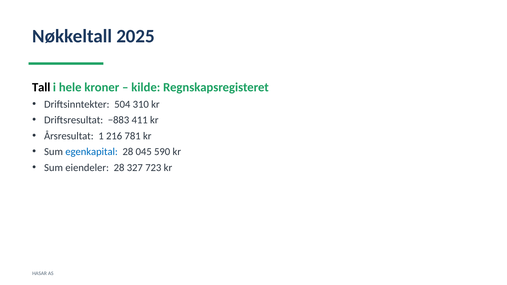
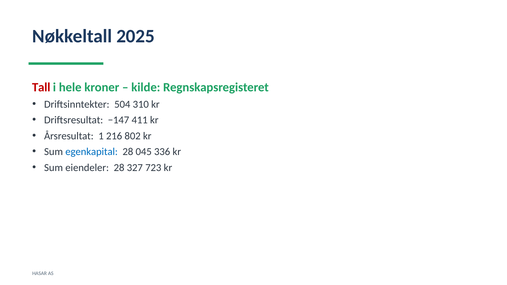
Tall colour: black -> red
−883: −883 -> −147
781: 781 -> 802
590: 590 -> 336
